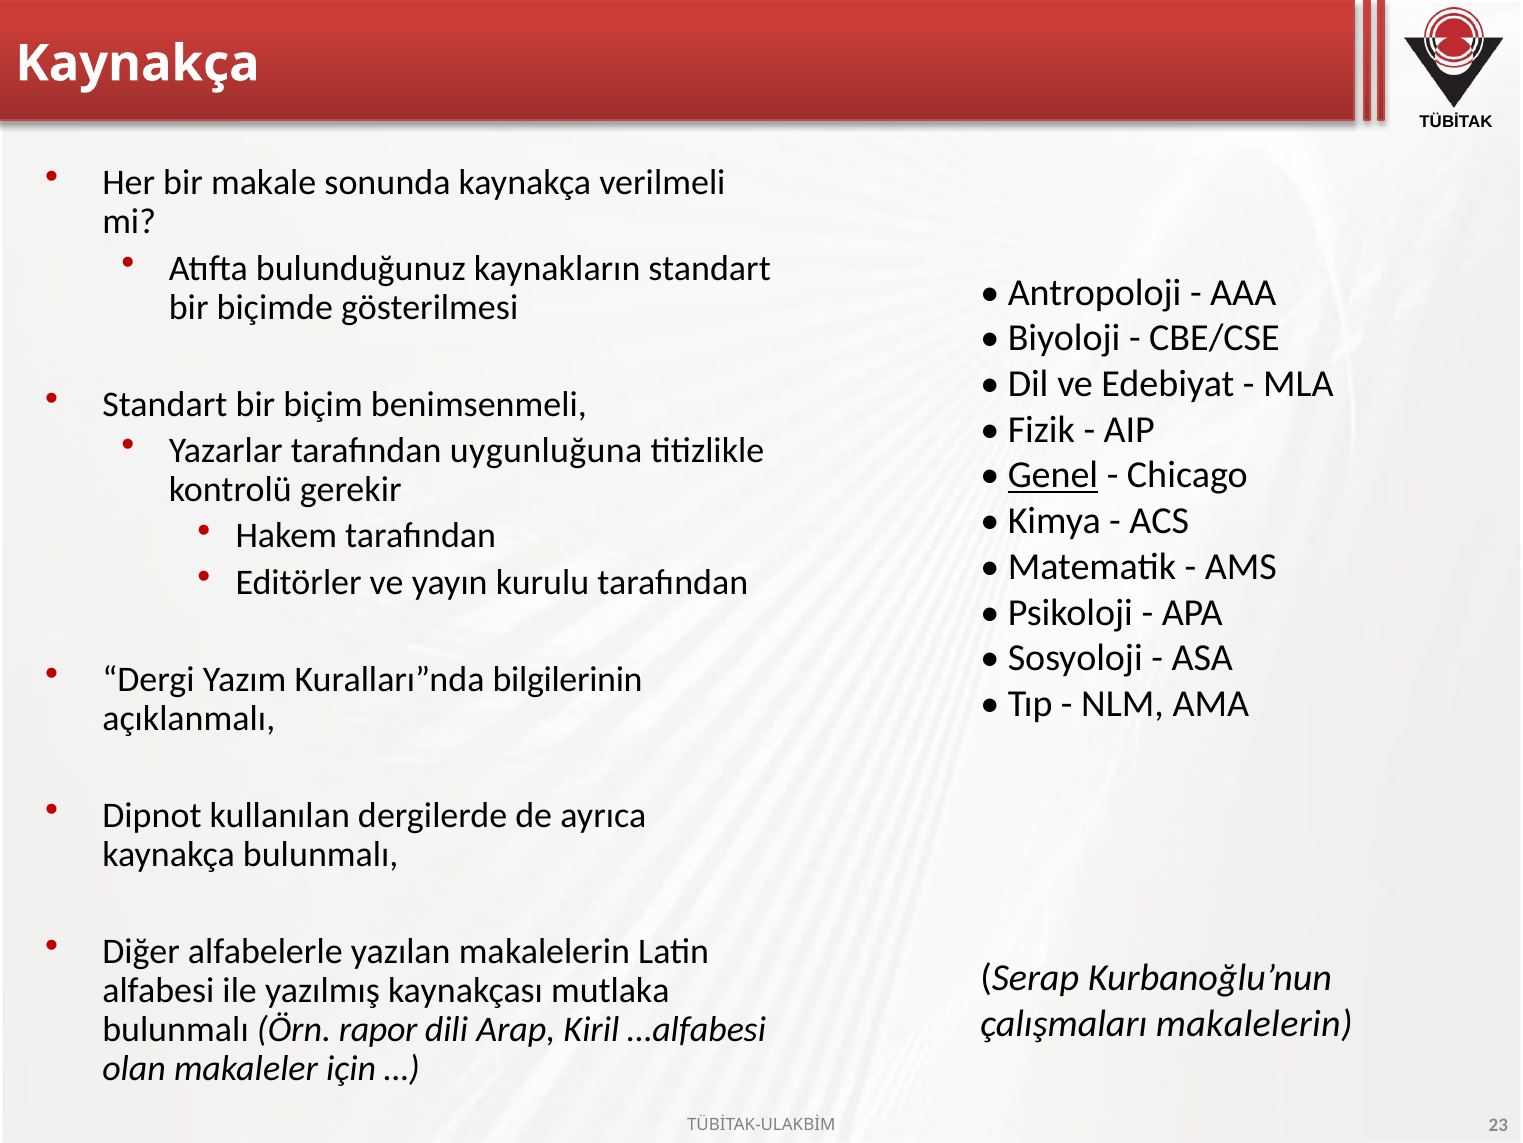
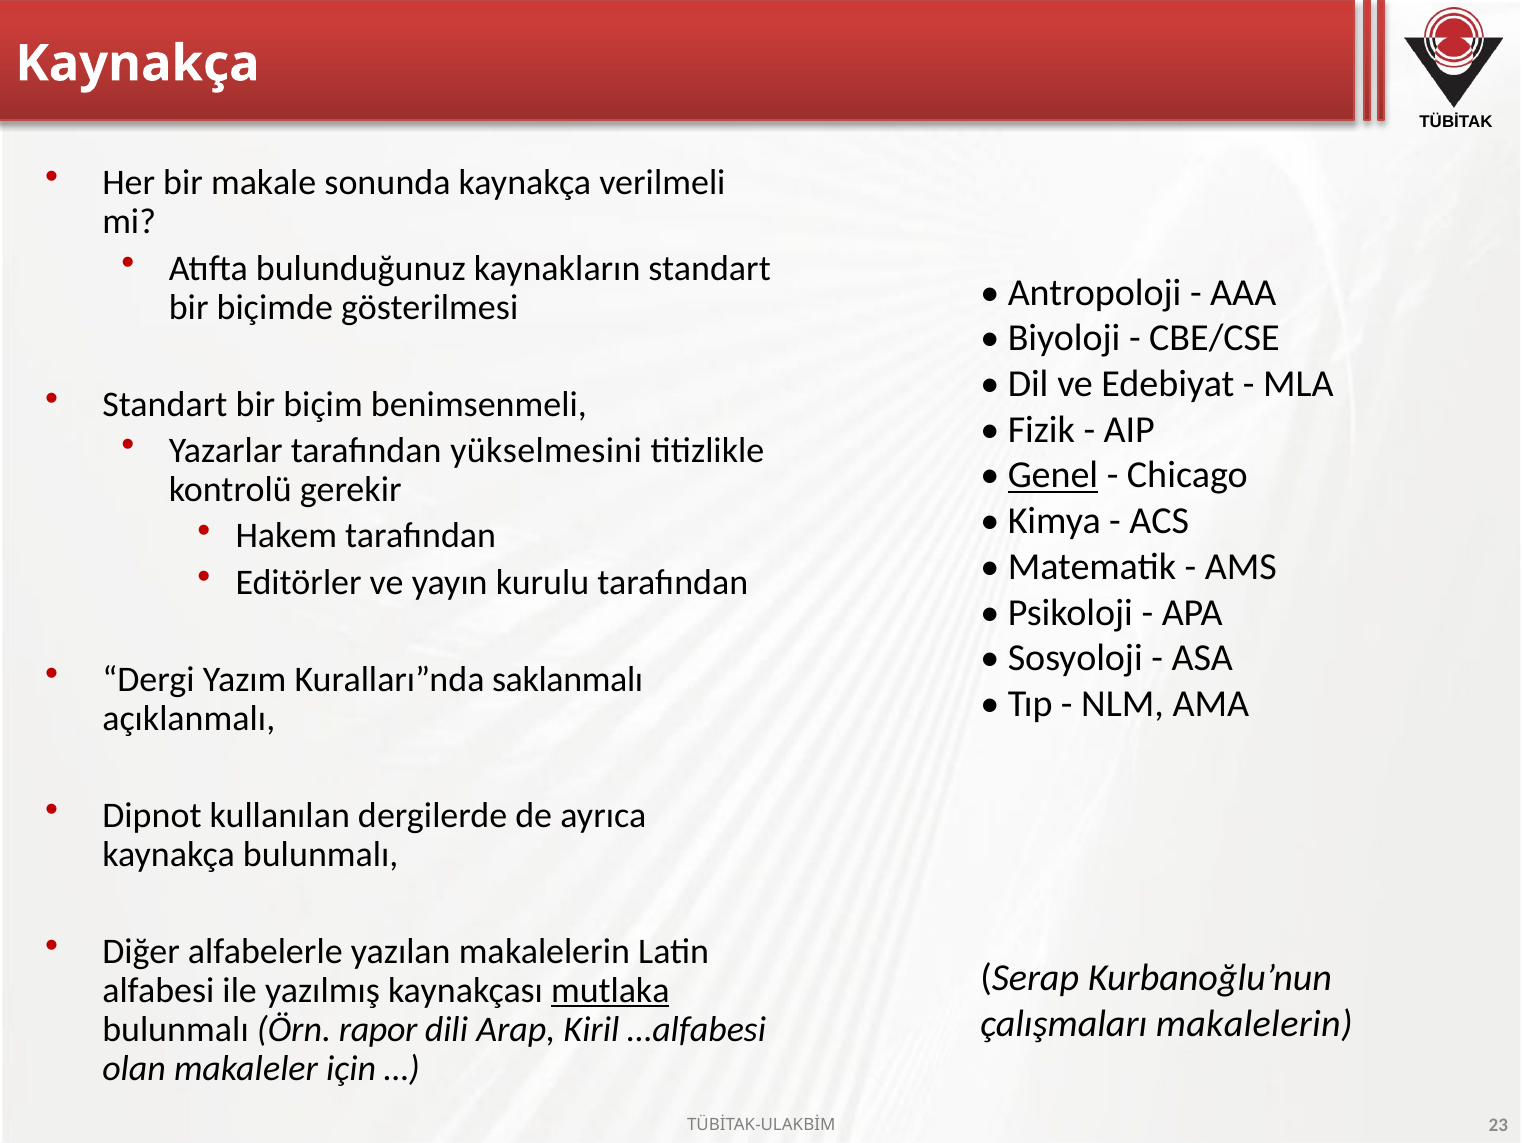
uygunluğuna: uygunluğuna -> yükselmesini
bilgilerinin: bilgilerinin -> saklanmalı
mutlaka underline: none -> present
